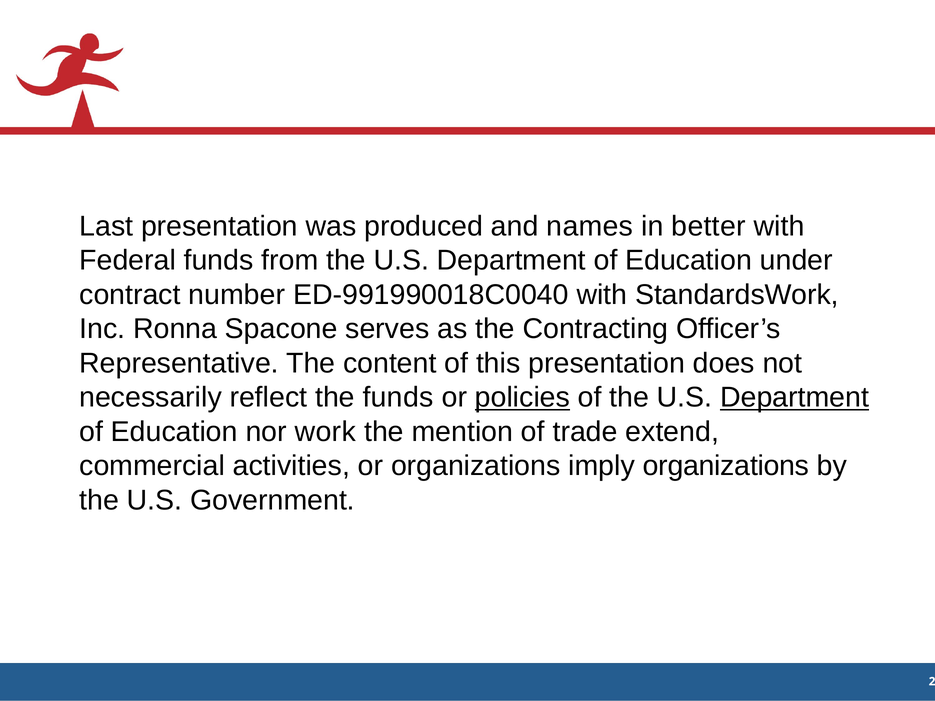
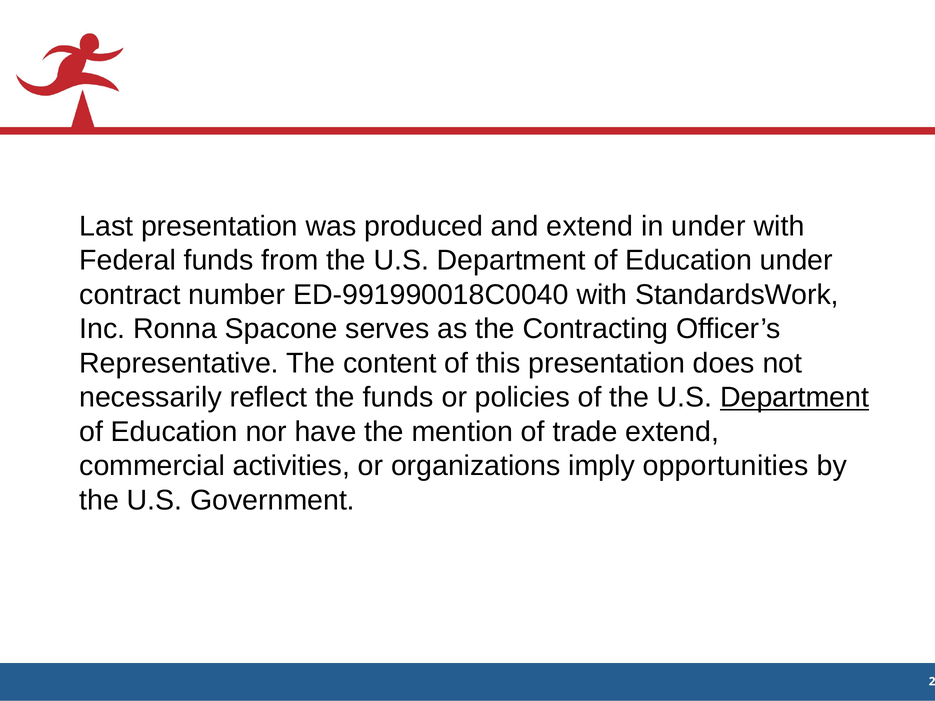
and names: names -> extend
in better: better -> under
policies underline: present -> none
work: work -> have
imply organizations: organizations -> opportunities
